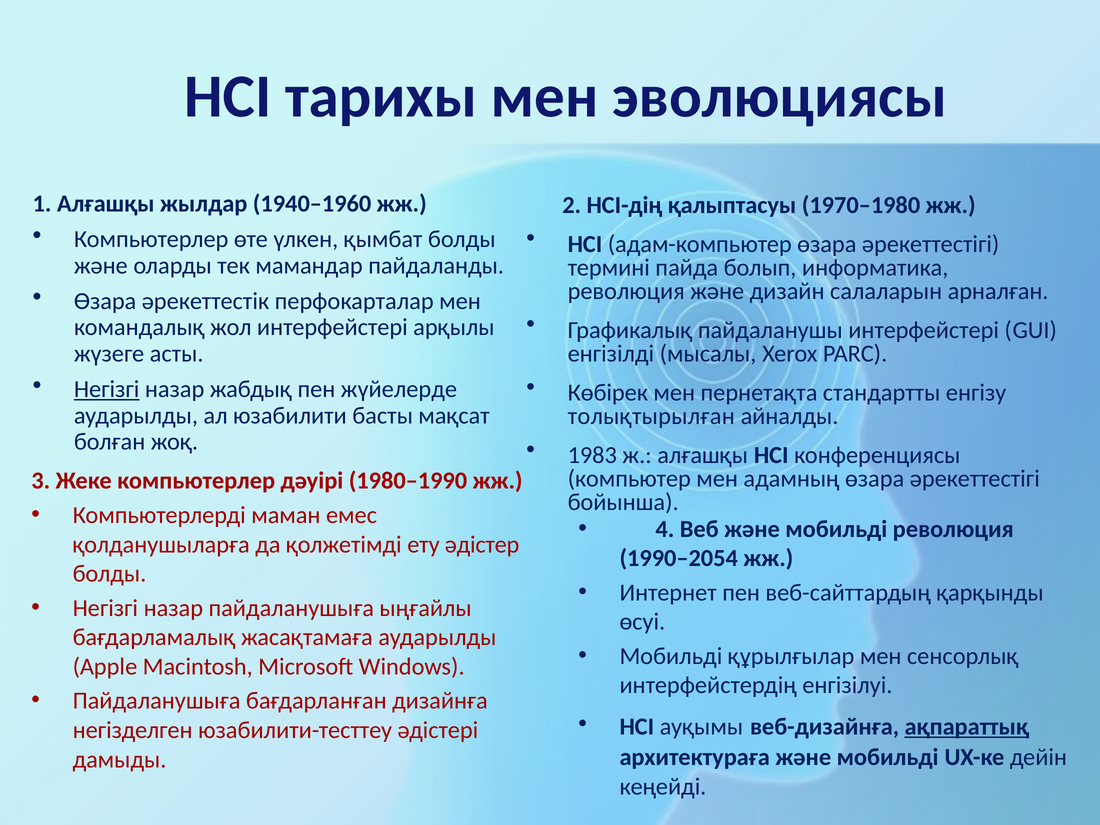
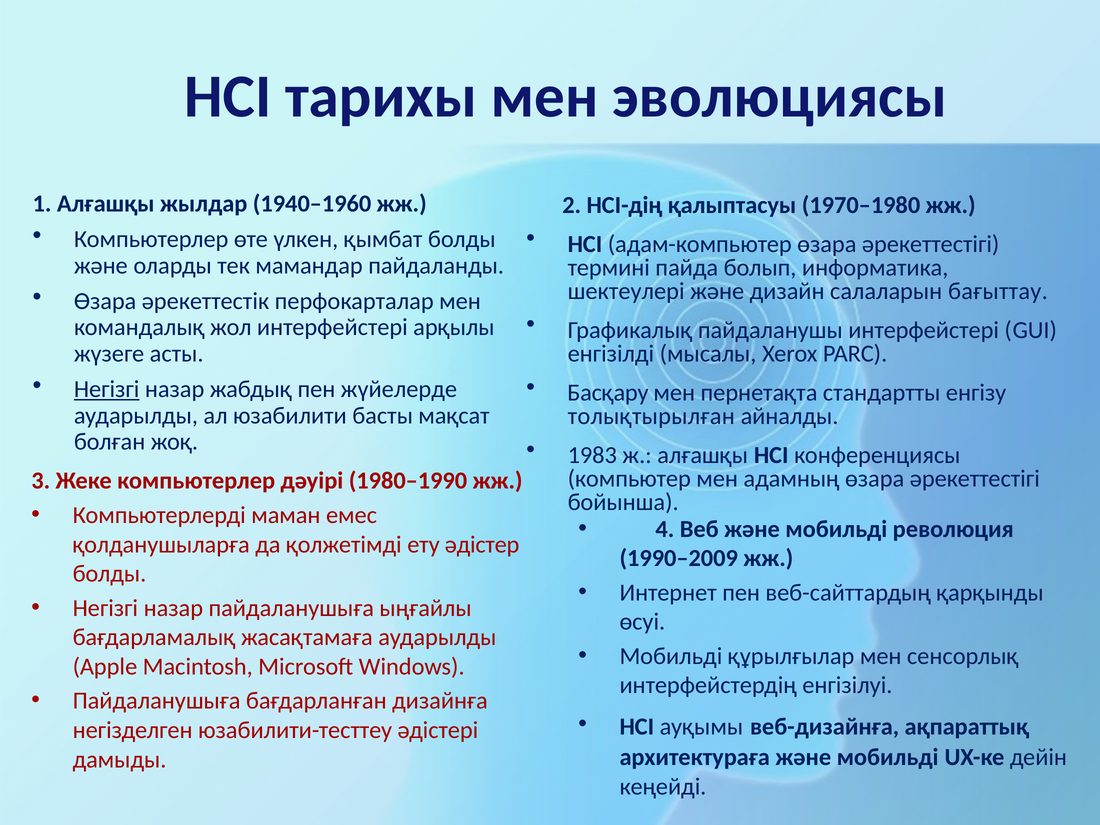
революция at (626, 291): революция -> шектеулері
арналған: арналған -> бағыттау
Көбірек: Көбірек -> Басқару
1990–2054: 1990–2054 -> 1990–2009
ақпараттық underline: present -> none
